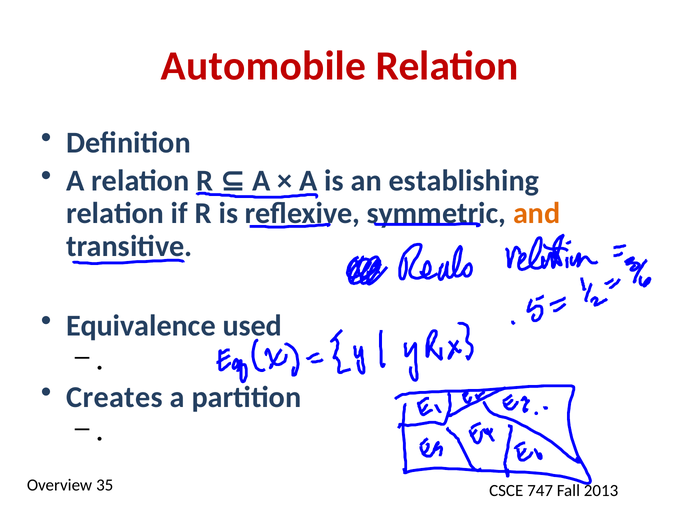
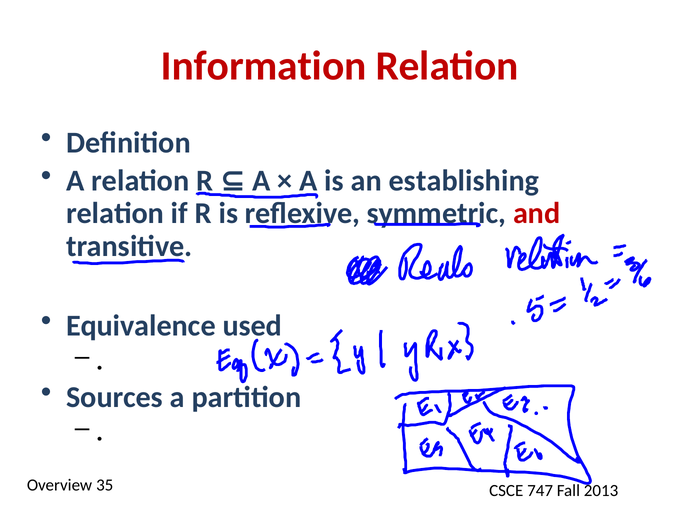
Automobile: Automobile -> Information
and colour: orange -> red
Creates: Creates -> Sources
